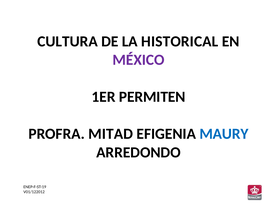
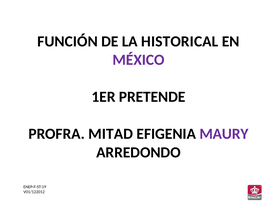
CULTURA: CULTURA -> FUNCIÓN
PERMITEN: PERMITEN -> PRETENDE
MAURY colour: blue -> purple
